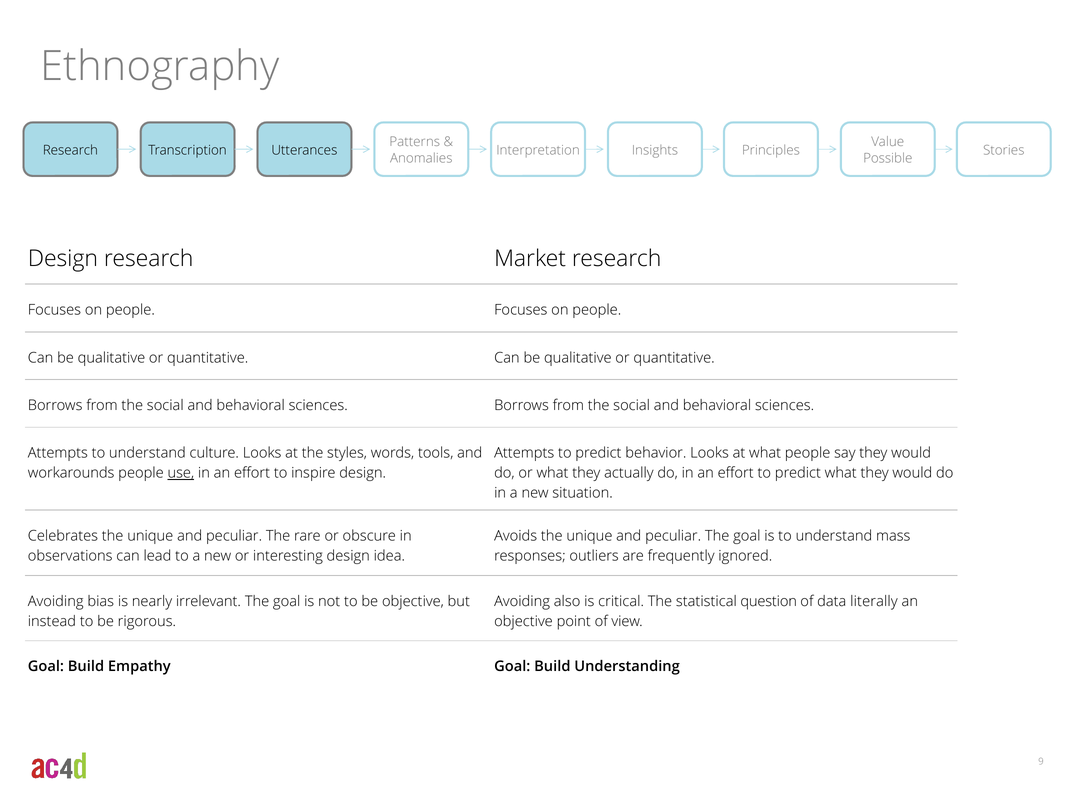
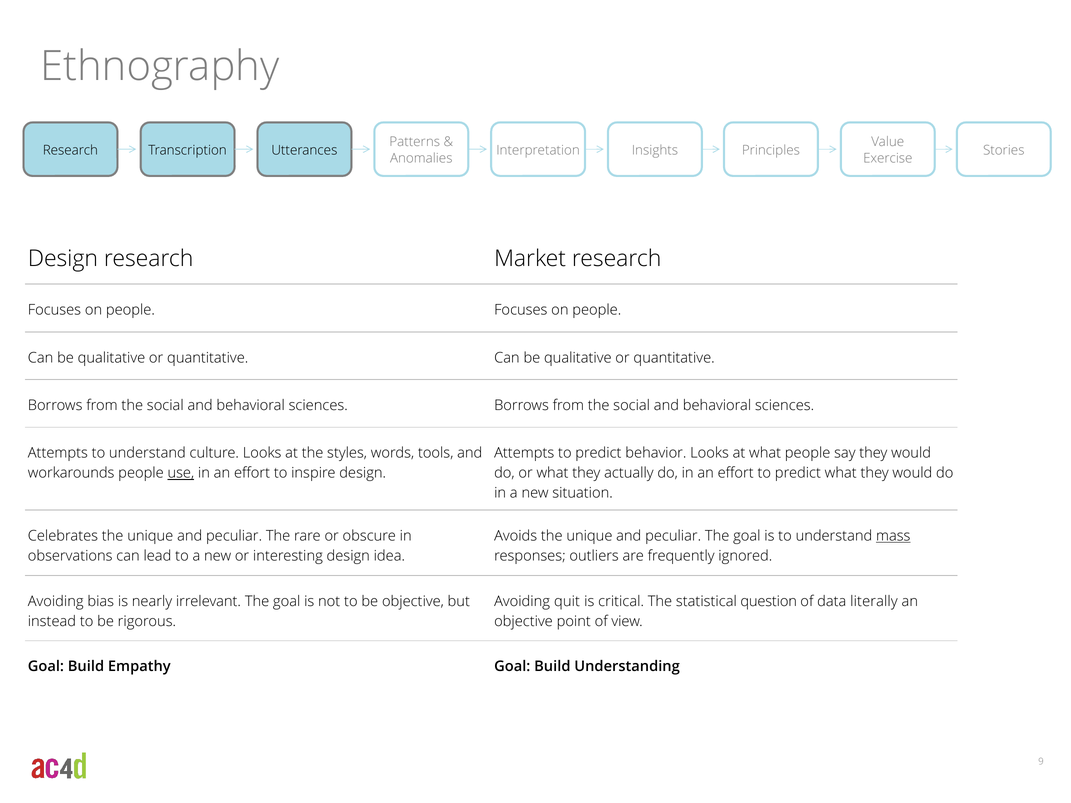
Possible: Possible -> Exercise
mass underline: none -> present
also: also -> quit
